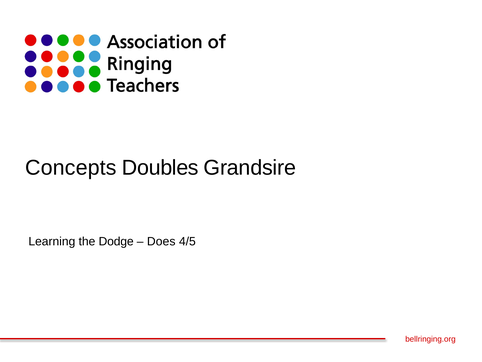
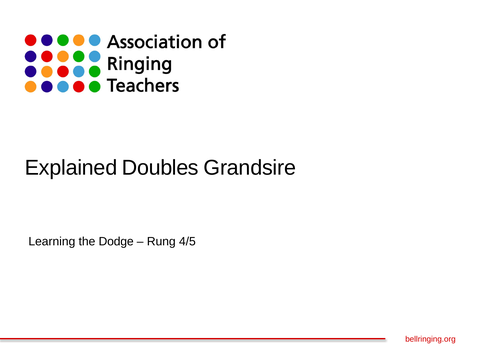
Concepts: Concepts -> Explained
Does: Does -> Rung
